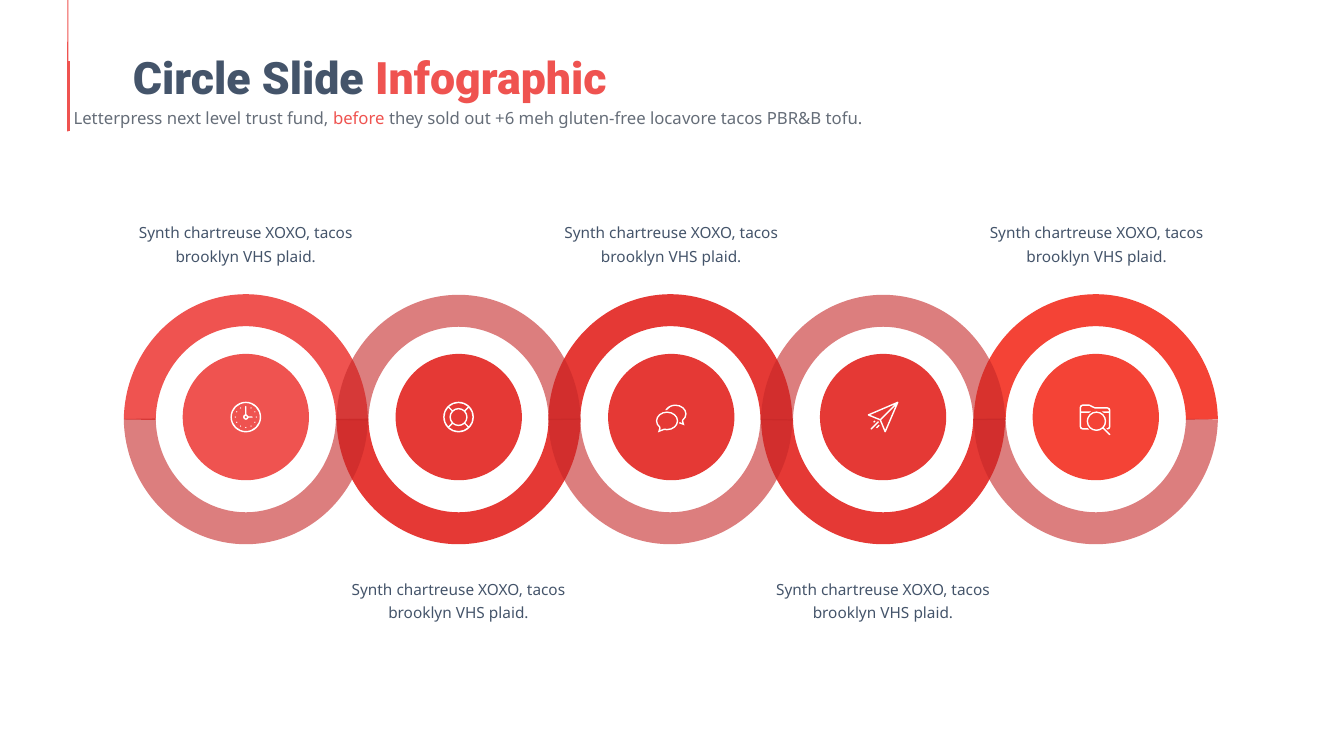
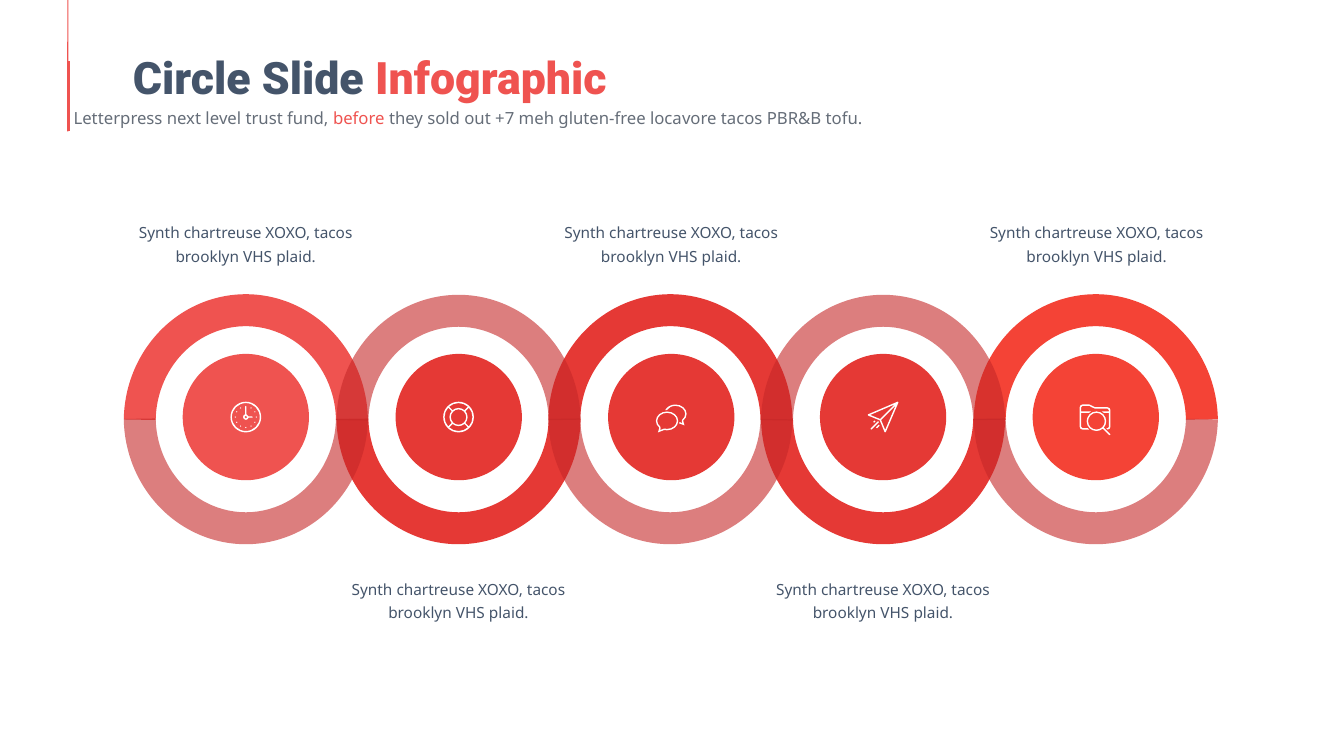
+6: +6 -> +7
